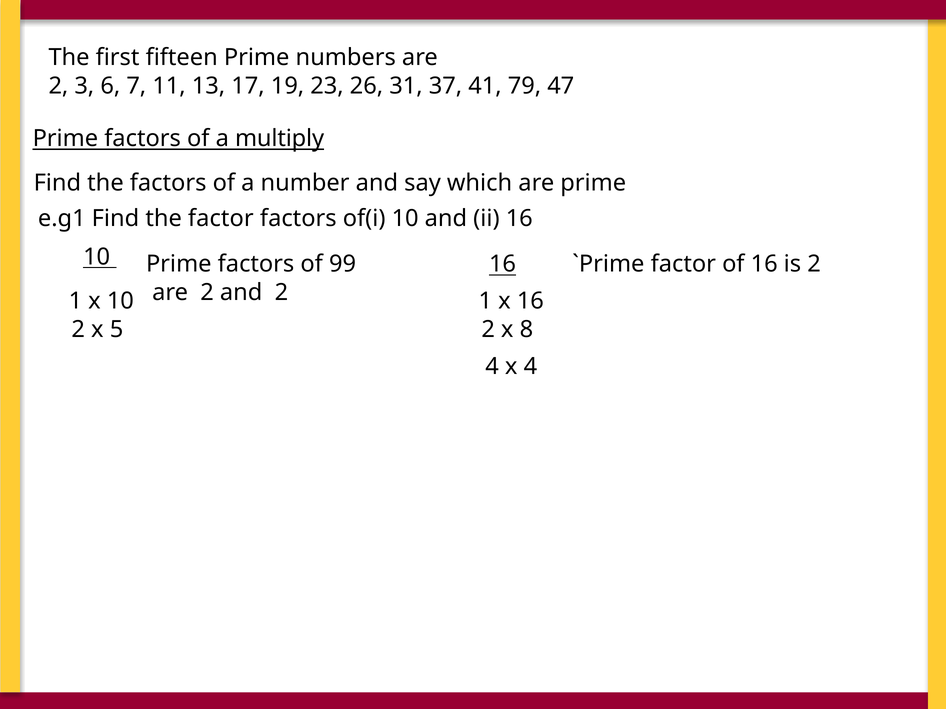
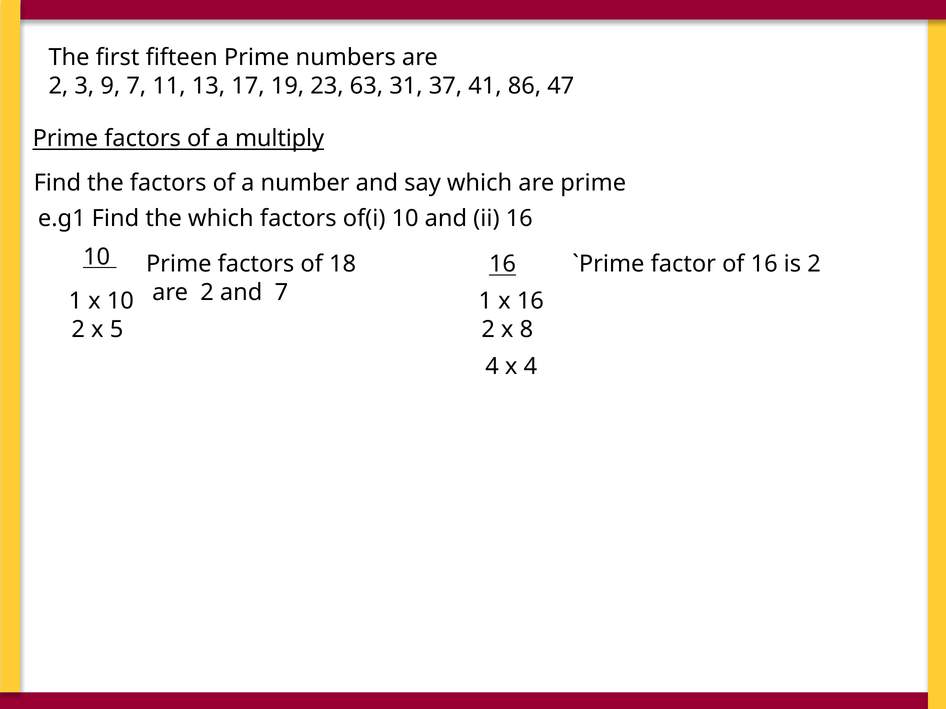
6: 6 -> 9
26: 26 -> 63
79: 79 -> 86
the factor: factor -> which
99: 99 -> 18
and 2: 2 -> 7
